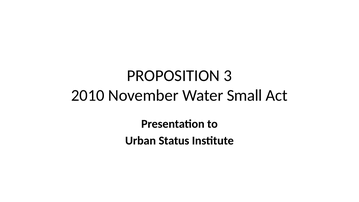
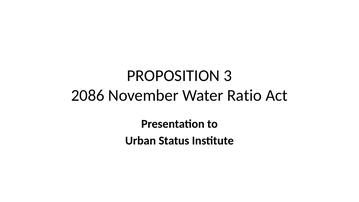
2010: 2010 -> 2086
Small: Small -> Ratio
